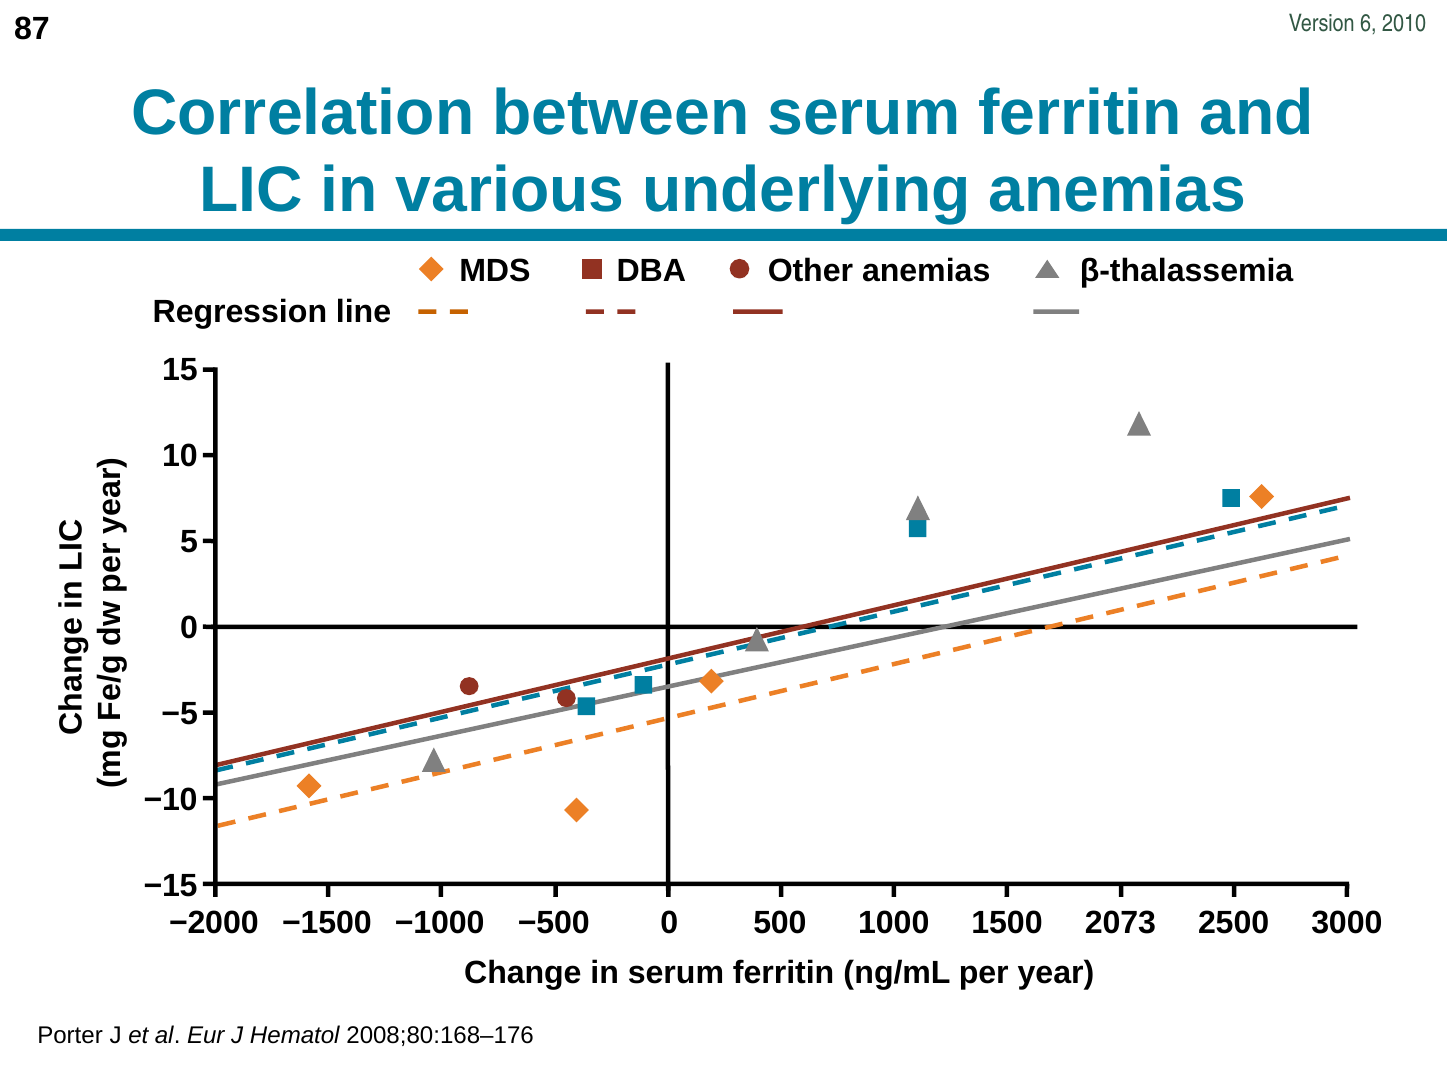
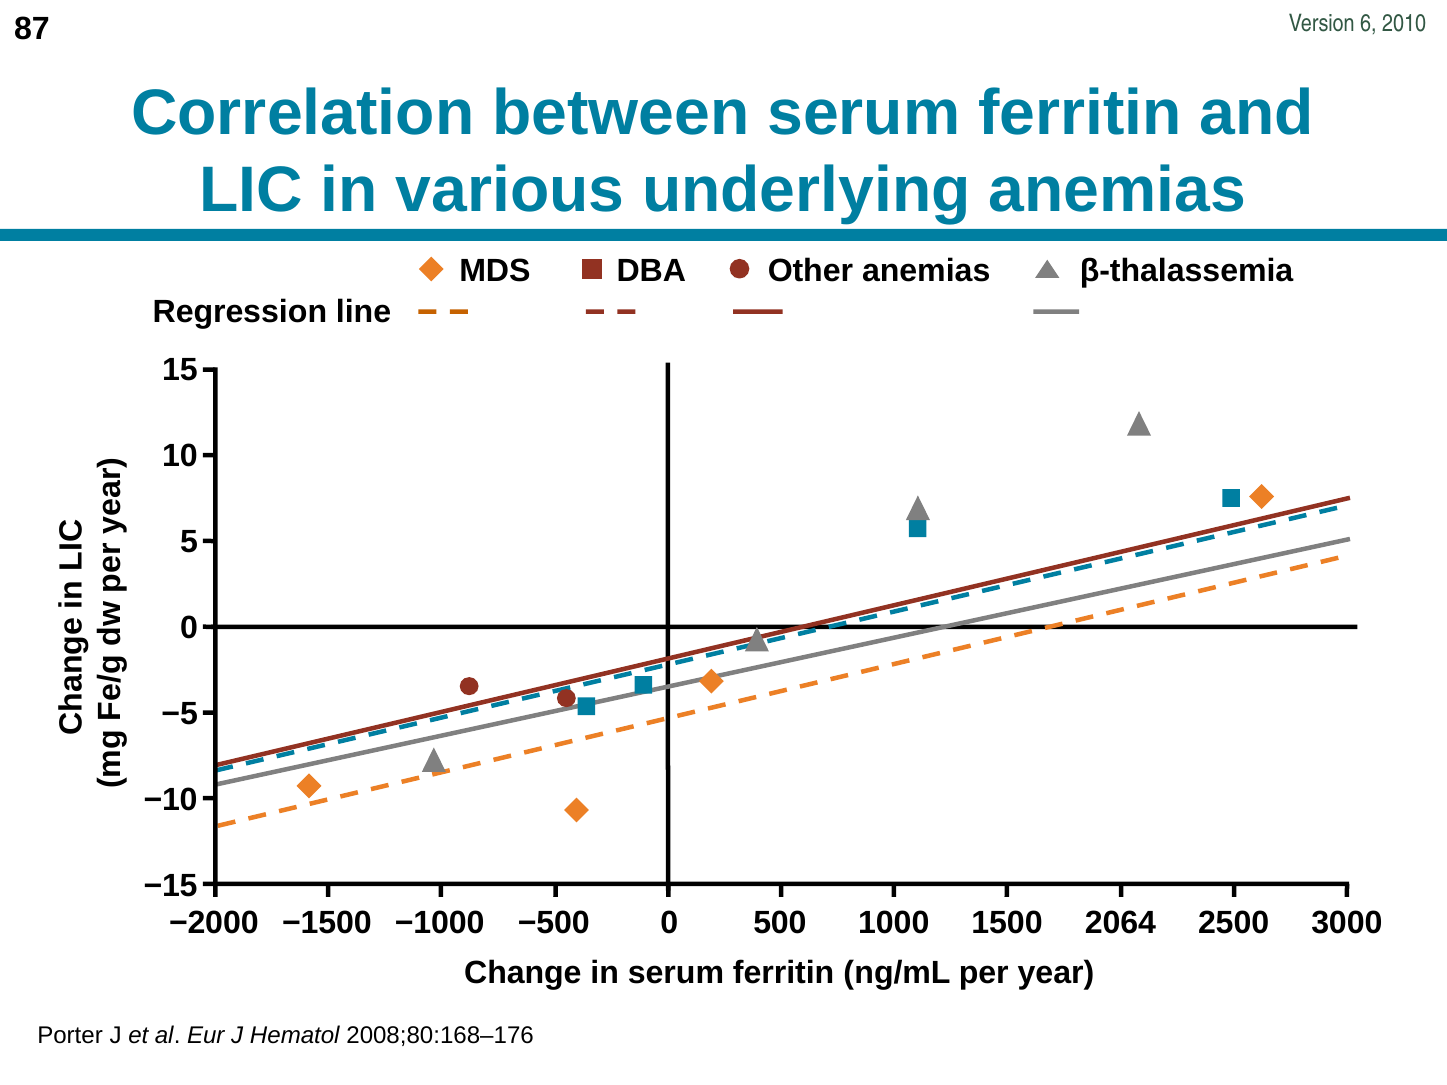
2073: 2073 -> 2064
